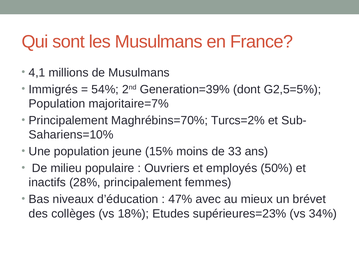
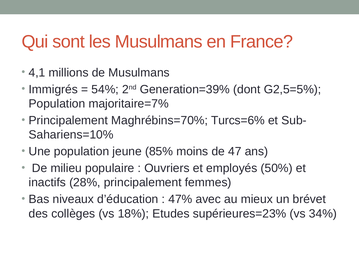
Turcs=2%: Turcs=2% -> Turcs=6%
15%: 15% -> 85%
33: 33 -> 47
